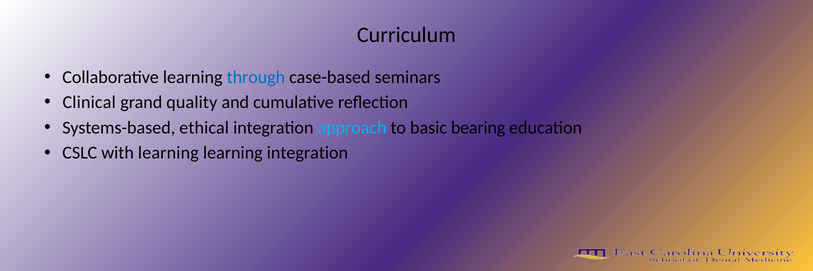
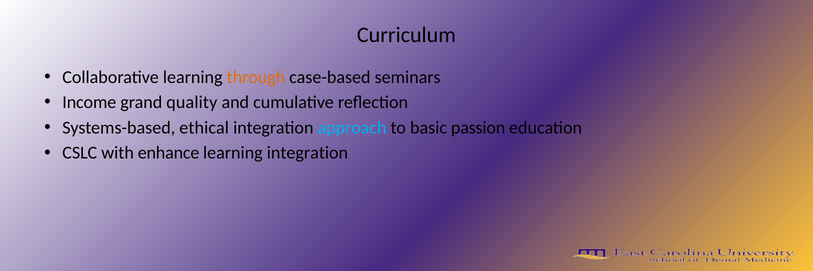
through colour: blue -> orange
Clinical: Clinical -> Income
bearing: bearing -> passion
with learning: learning -> enhance
